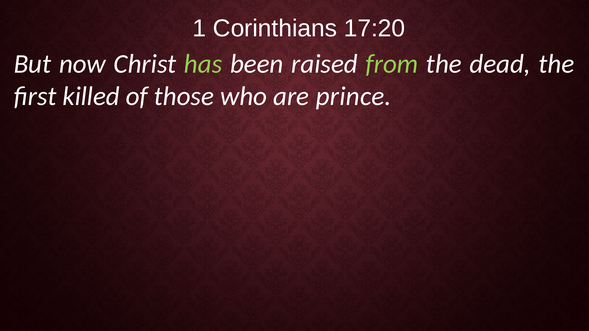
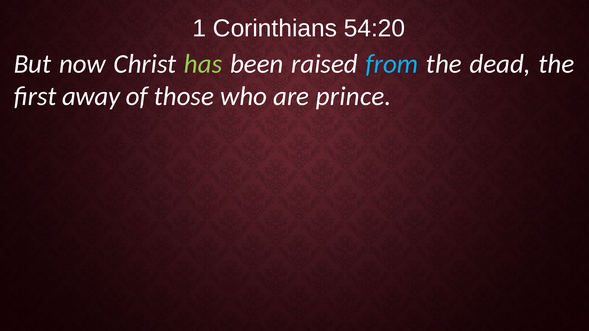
17:20: 17:20 -> 54:20
from colour: light green -> light blue
killed: killed -> away
